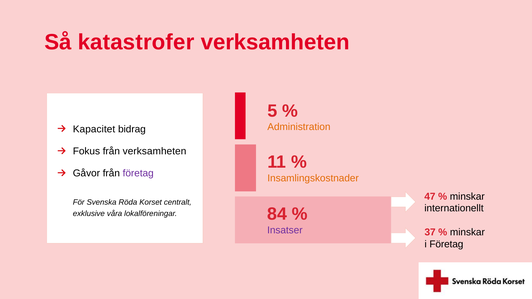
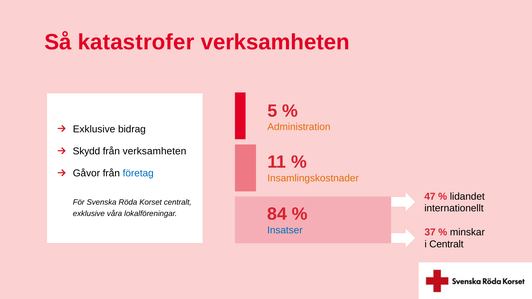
Kapacitet at (94, 129): Kapacitet -> Exklusive
Fokus: Fokus -> Skydd
företag at (138, 174) colour: purple -> blue
minskar at (467, 197): minskar -> lidandet
Insatser colour: purple -> blue
i Företag: Företag -> Centralt
